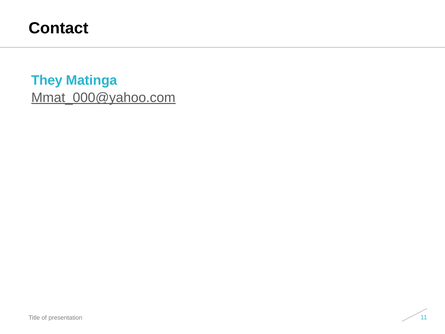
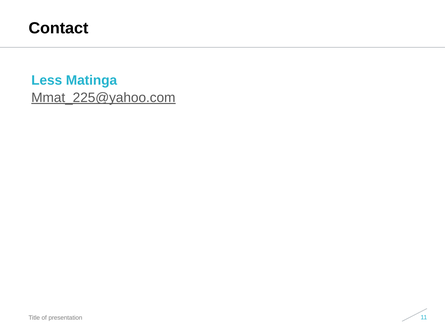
They: They -> Less
Mmat_000@yahoo.com: Mmat_000@yahoo.com -> Mmat_225@yahoo.com
